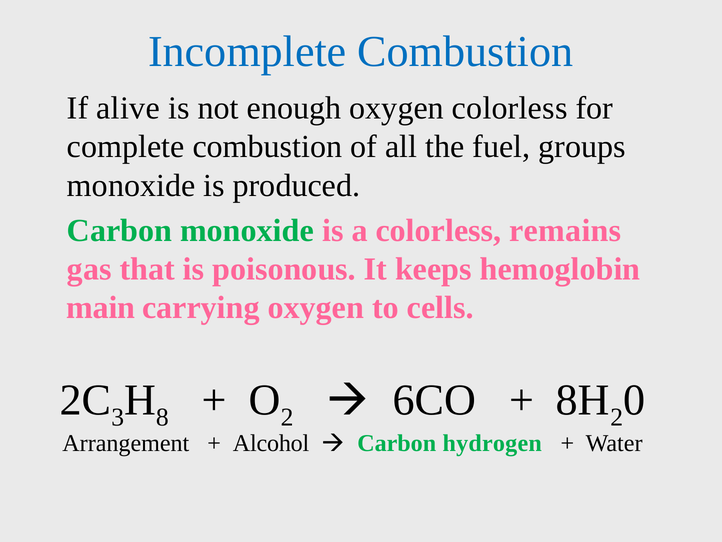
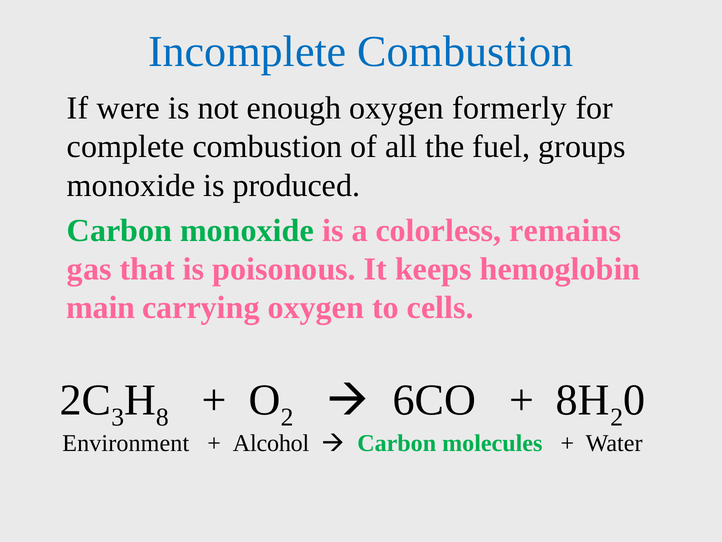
alive: alive -> were
oxygen colorless: colorless -> formerly
Arrangement: Arrangement -> Environment
hydrogen: hydrogen -> molecules
